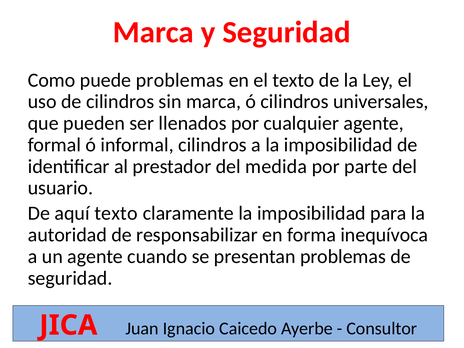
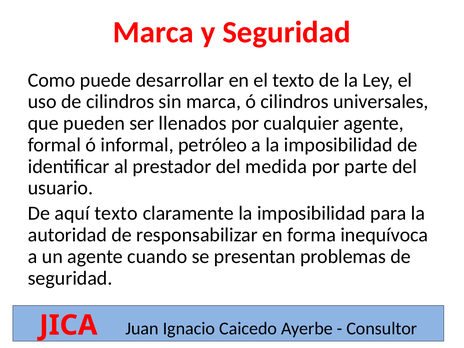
puede problemas: problemas -> desarrollar
informal cilindros: cilindros -> petróleo
